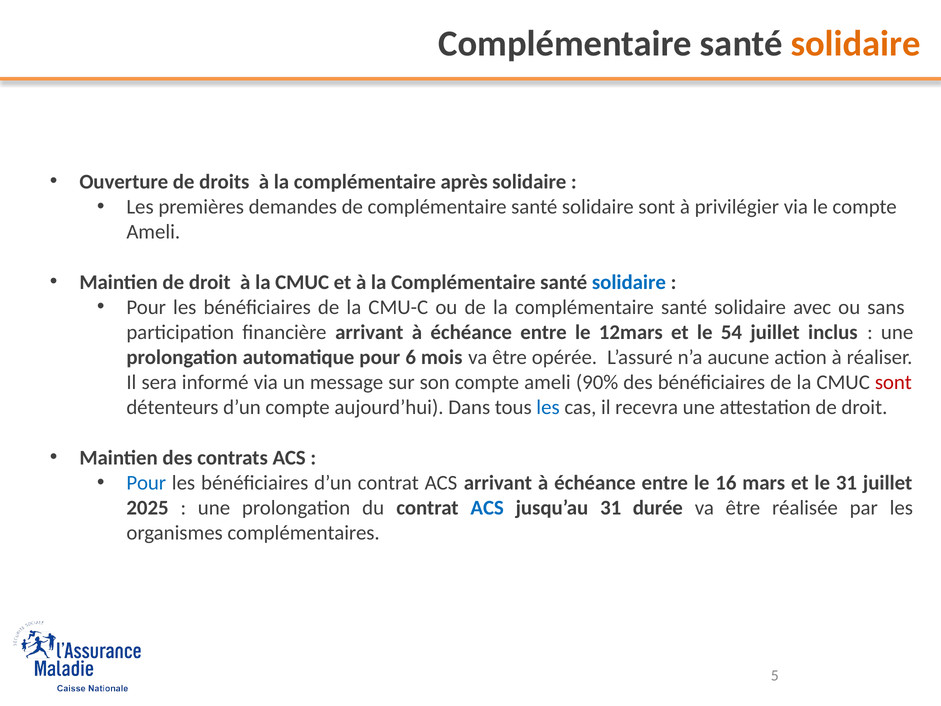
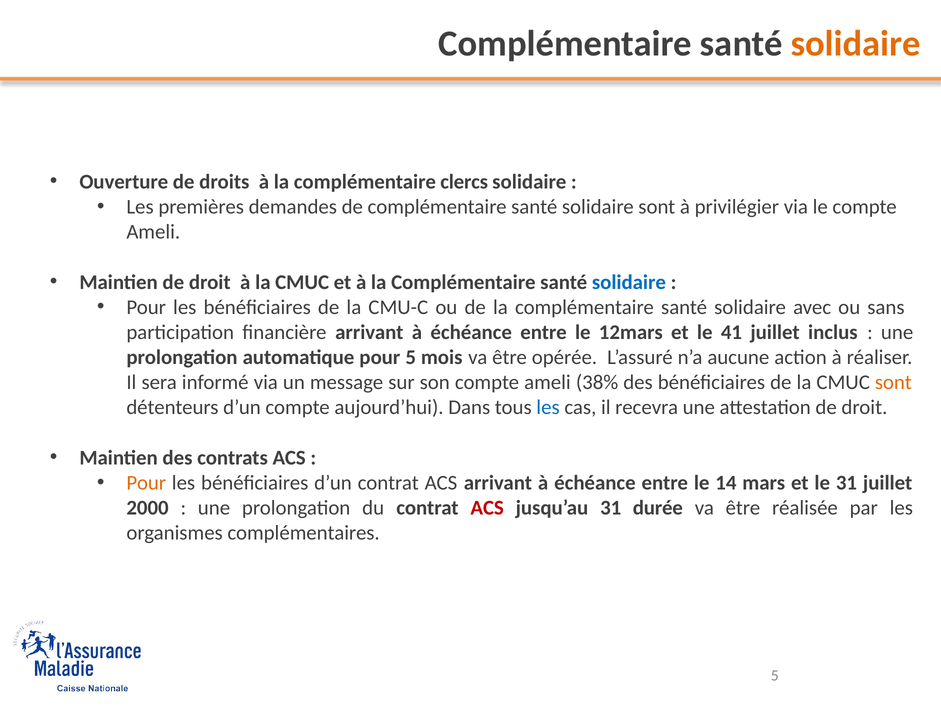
après: après -> clercs
54: 54 -> 41
pour 6: 6 -> 5
90%: 90% -> 38%
sont at (893, 382) colour: red -> orange
Pour at (146, 483) colour: blue -> orange
16: 16 -> 14
2025: 2025 -> 2000
ACS at (487, 508) colour: blue -> red
